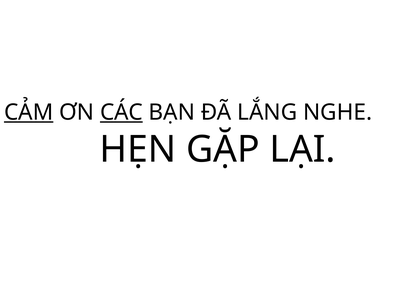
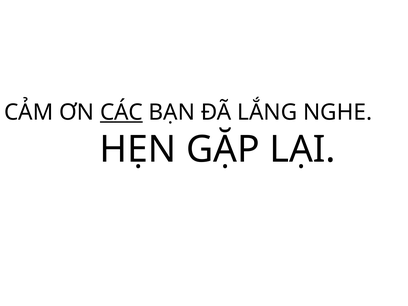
CẢM underline: present -> none
